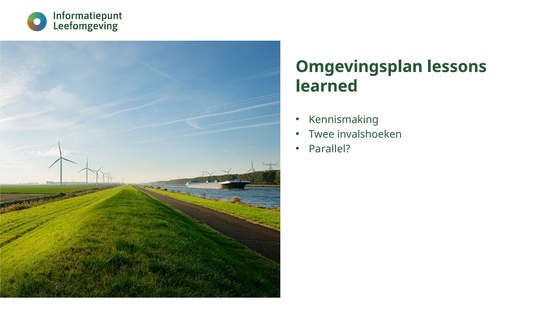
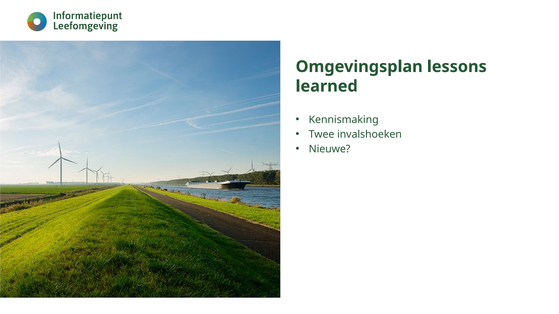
Parallel: Parallel -> Nieuwe
